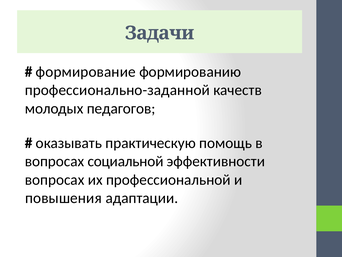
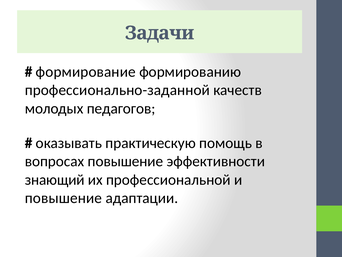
вопросах социальной: социальной -> повышение
вопросах at (55, 179): вопросах -> знающий
повышения at (63, 198): повышения -> повышение
